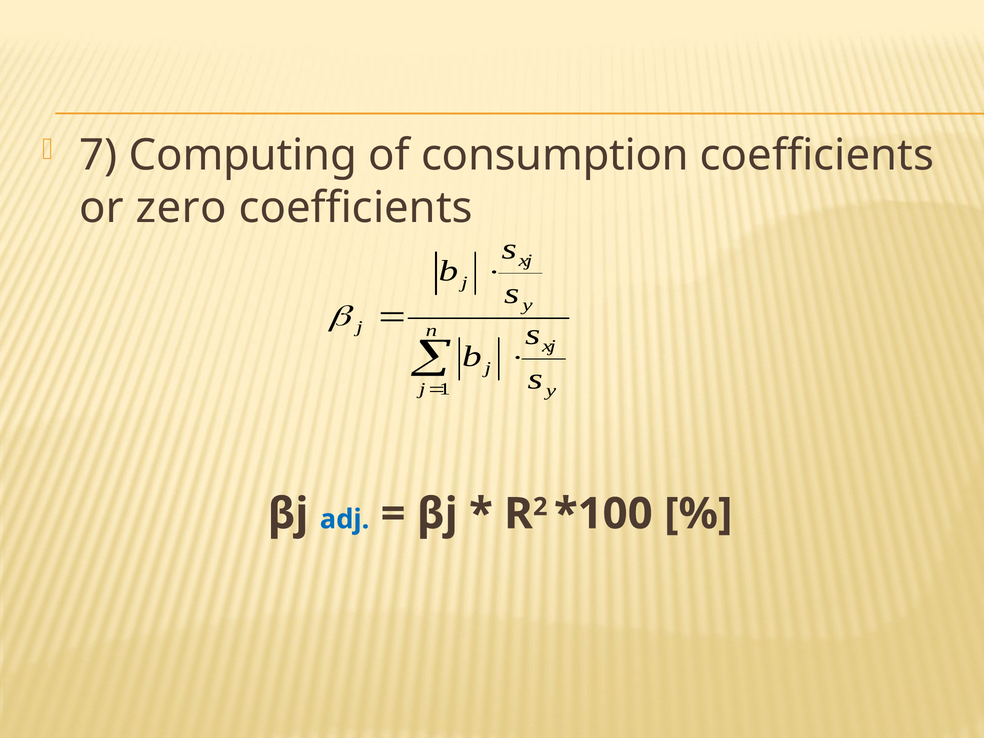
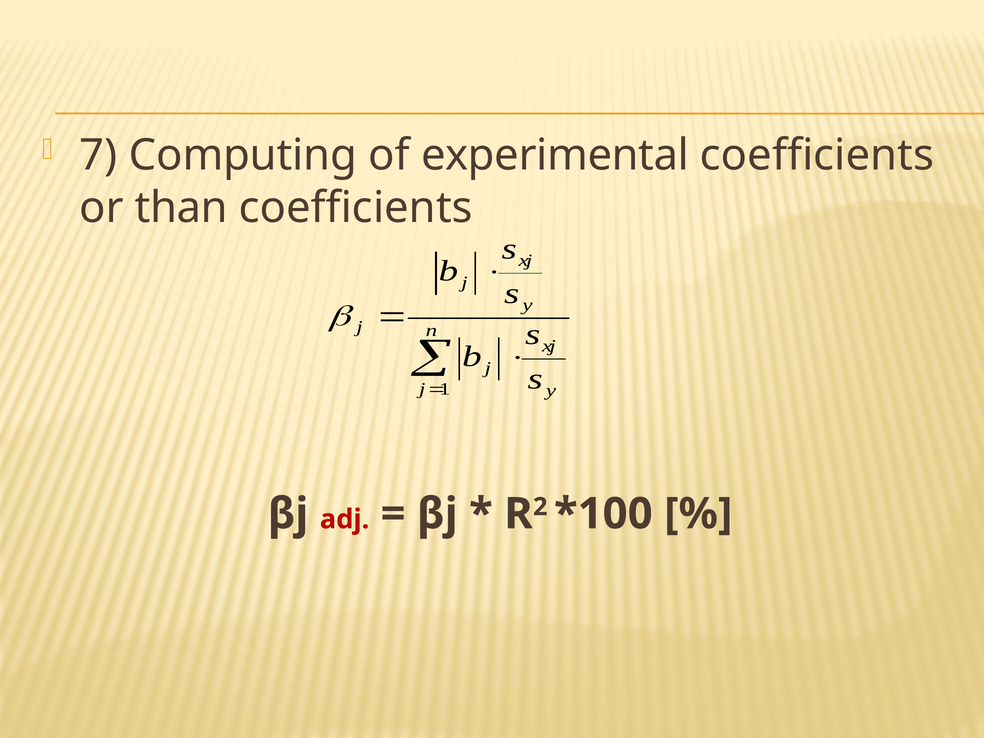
consumption: consumption -> experimental
zero: zero -> than
adj colour: blue -> red
